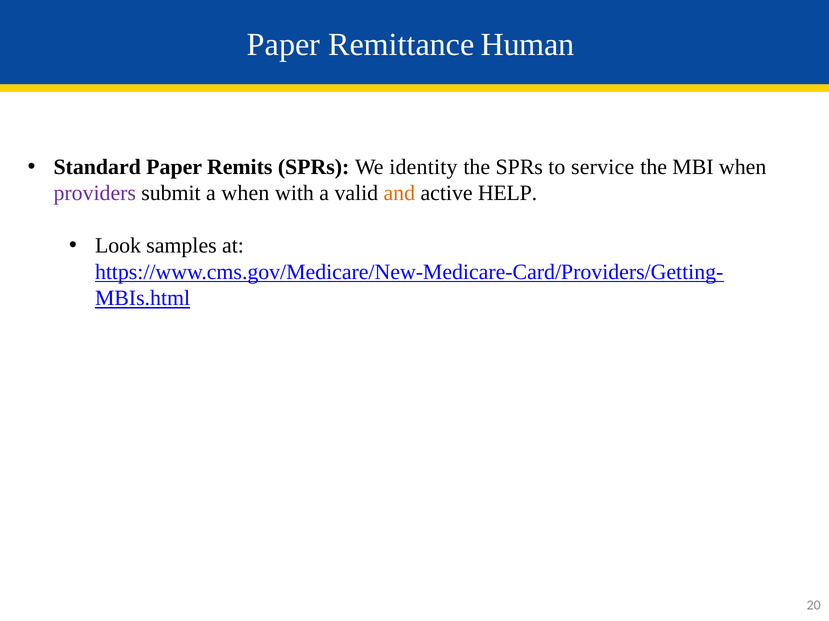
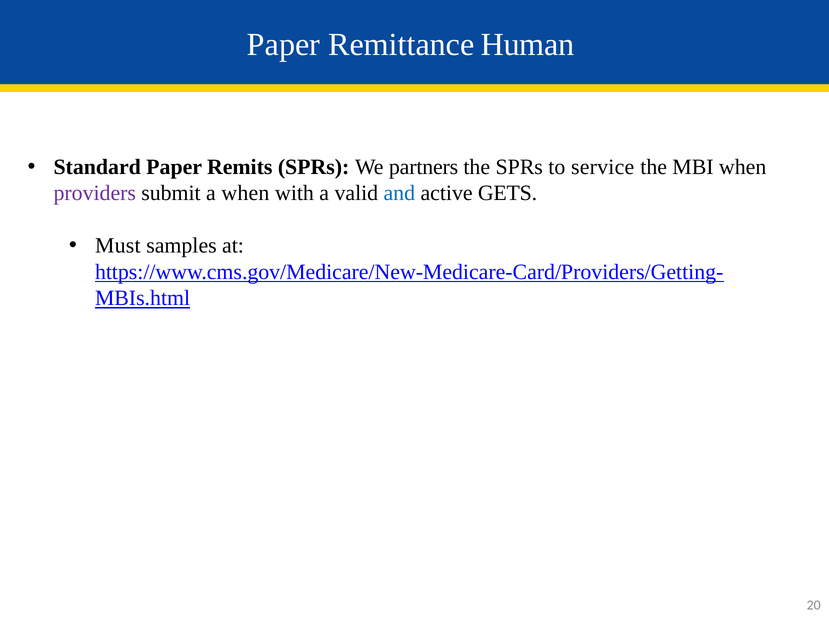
identity: identity -> partners
and colour: orange -> blue
HELP: HELP -> GETS
Look: Look -> Must
